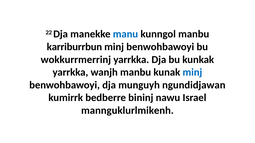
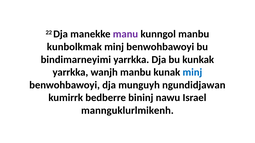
manu colour: blue -> purple
karriburrbun: karriburrbun -> kunbolkmak
wokkurrmerrinj: wokkurrmerrinj -> bindimarneyimi
